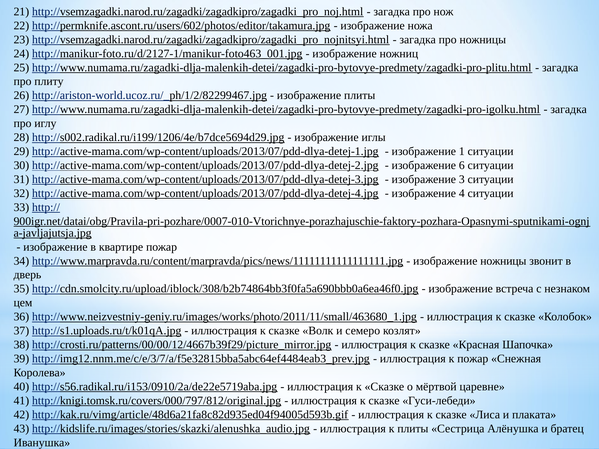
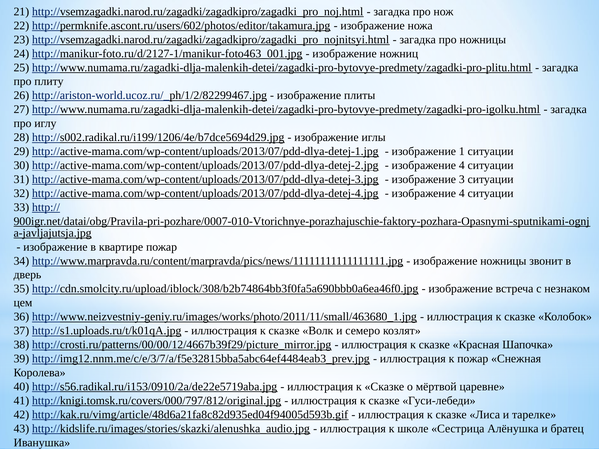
6 at (462, 165): 6 -> 4
плаката: плаката -> тарелке
к плиты: плиты -> школе
